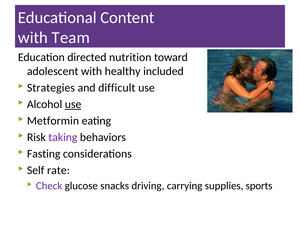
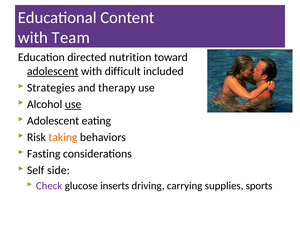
adolescent at (53, 71) underline: none -> present
healthy: healthy -> difficult
difficult: difficult -> therapy
Metformin at (53, 121): Metformin -> Adolescent
taking colour: purple -> orange
rate: rate -> side
snacks: snacks -> inserts
